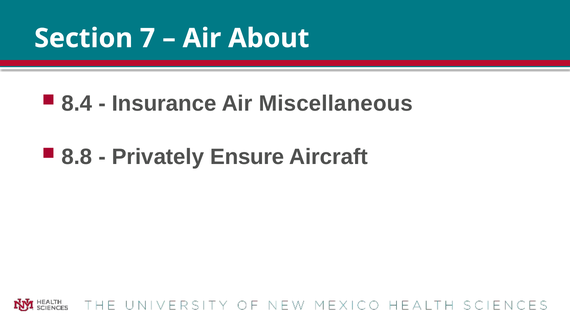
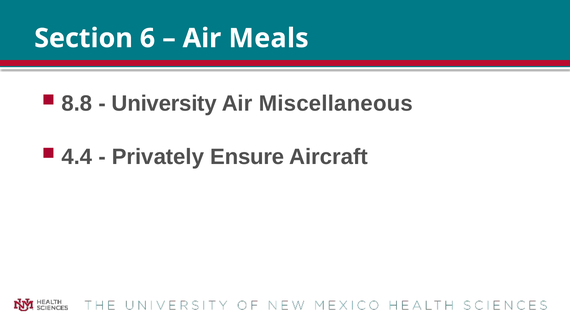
7: 7 -> 6
About: About -> Meals
8.4: 8.4 -> 8.8
Insurance: Insurance -> University
8.8: 8.8 -> 4.4
